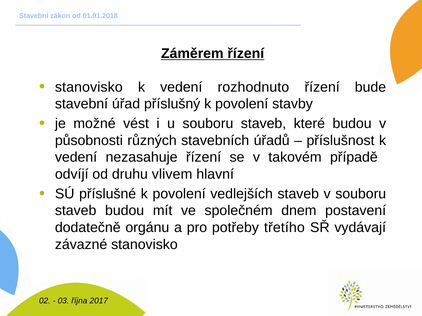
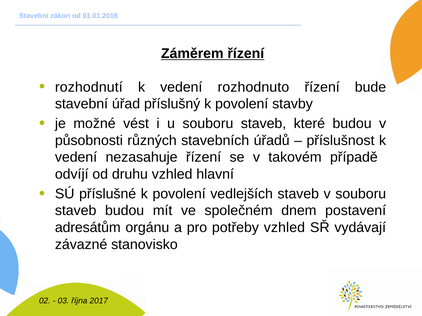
stanovisko at (89, 87): stanovisko -> rozhodnutí
druhu vlivem: vlivem -> vzhled
dodatečně: dodatečně -> adresátům
potřeby třetího: třetího -> vzhled
